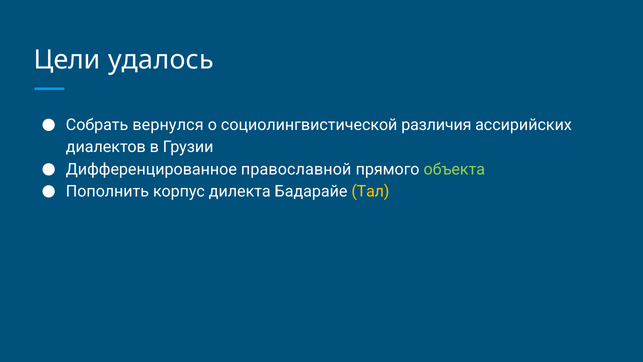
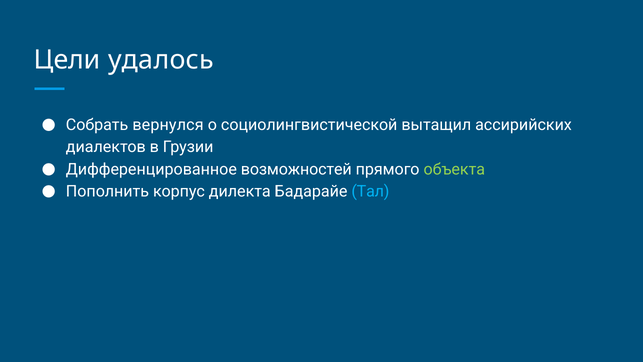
различия: различия -> вытащил
православной: православной -> возможностей
Тал colour: yellow -> light blue
